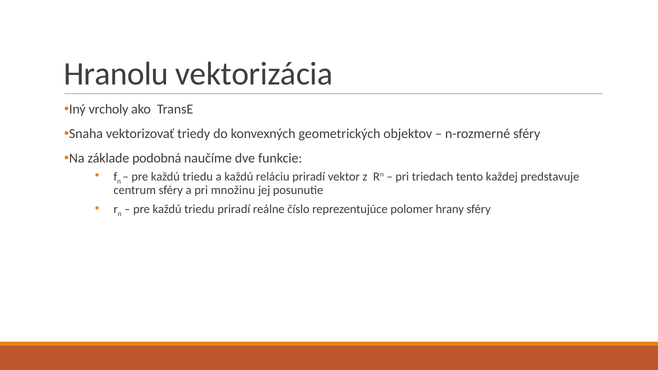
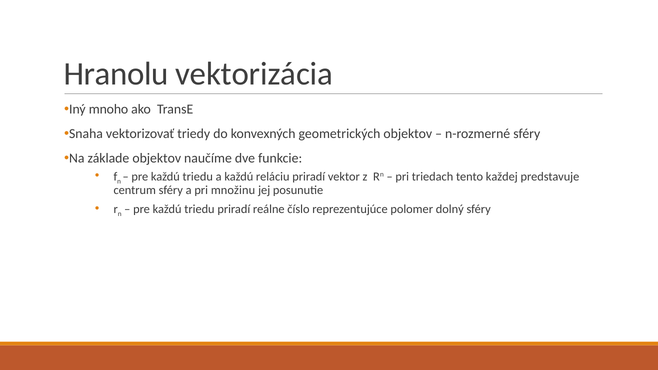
vrcholy: vrcholy -> mnoho
základe podobná: podobná -> objektov
hrany: hrany -> dolný
